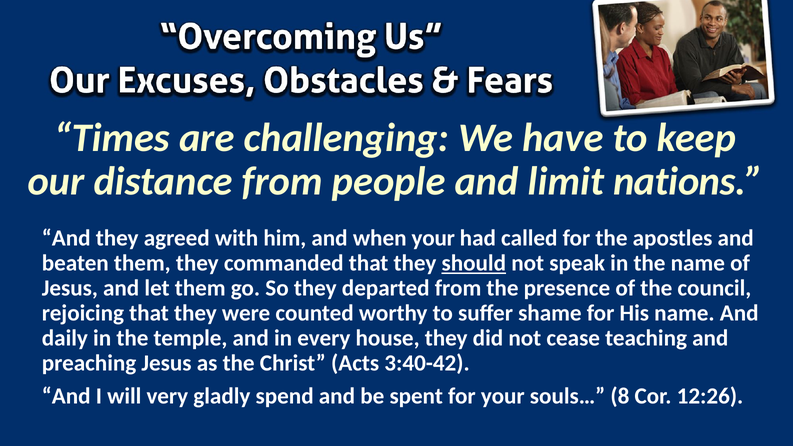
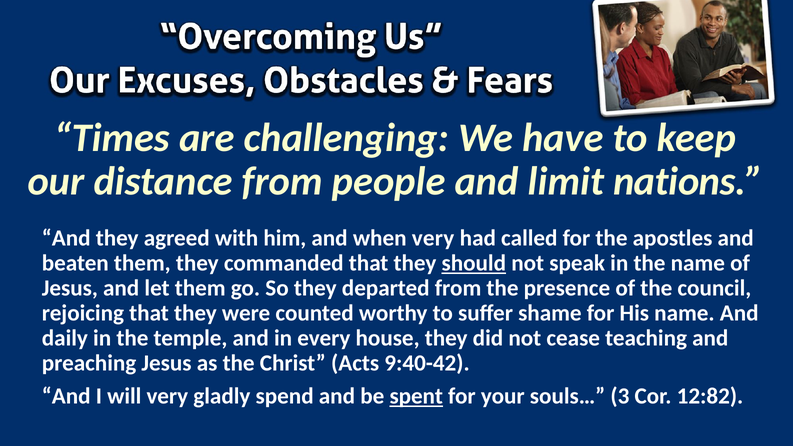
when your: your -> very
3:40-42: 3:40-42 -> 9:40-42
spent underline: none -> present
8: 8 -> 3
12:26: 12:26 -> 12:82
